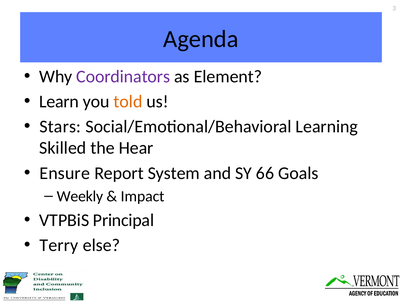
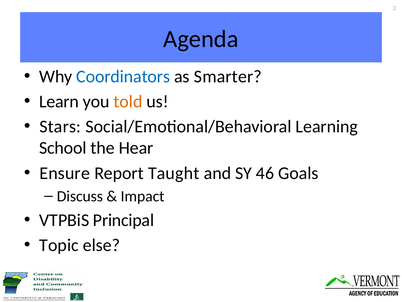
Coordinators colour: purple -> blue
Element: Element -> Smarter
Skilled: Skilled -> School
System: System -> Taught
66: 66 -> 46
Weekly: Weekly -> Discuss
Terry: Terry -> Topic
